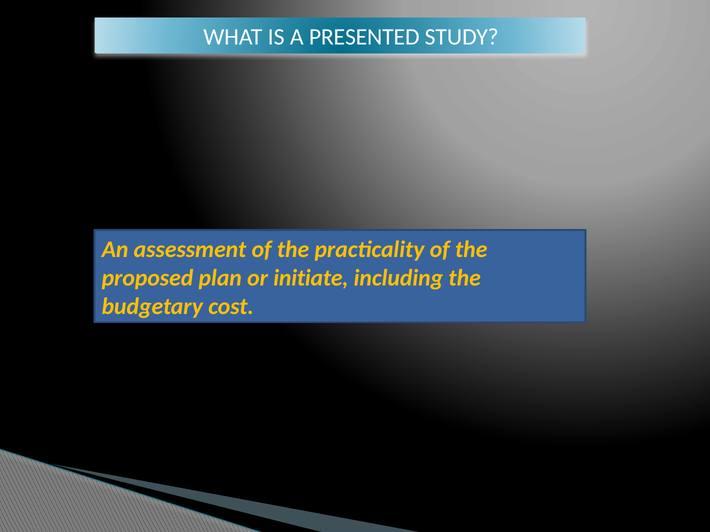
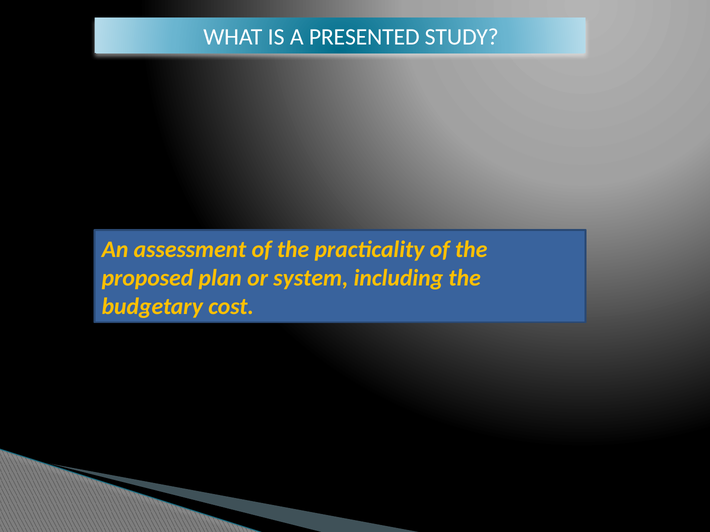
initiate: initiate -> system
